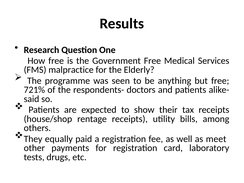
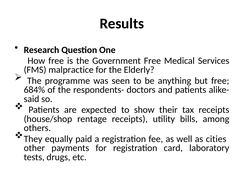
721%: 721% -> 684%
meet: meet -> cities
